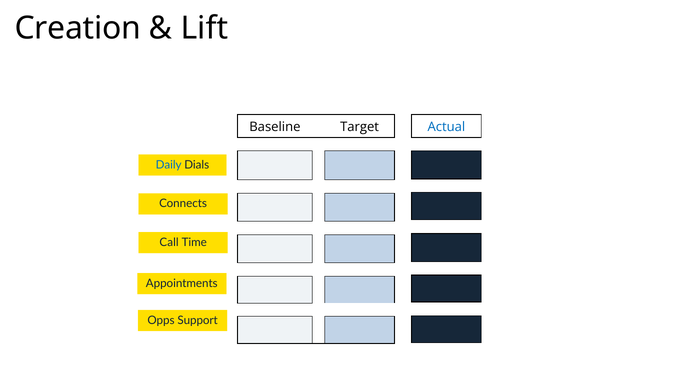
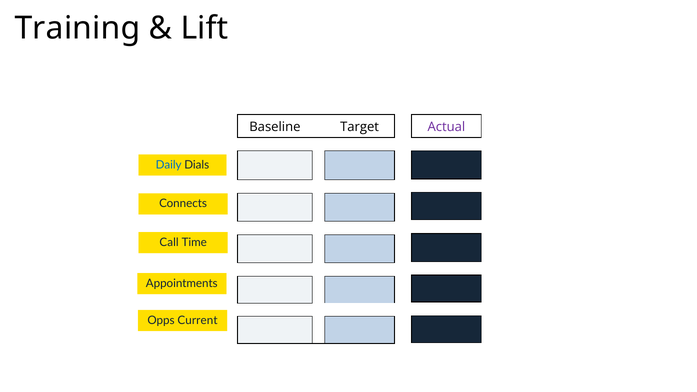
Creation: Creation -> Training
Actual colour: blue -> purple
Support: Support -> Current
